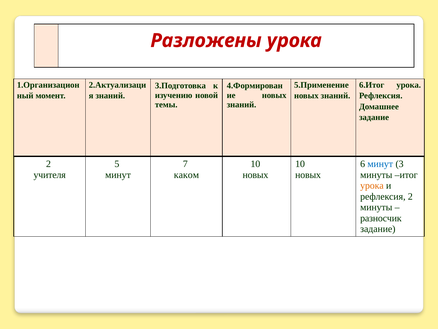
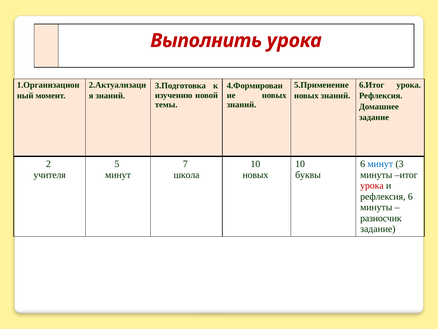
Разложены: Разложены -> Выполнить
каком: каком -> школа
новых at (308, 175): новых -> буквы
урока at (372, 185) colour: orange -> red
рефлексия 2: 2 -> 6
